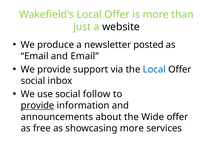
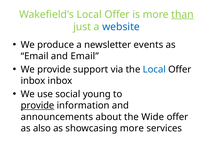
than underline: none -> present
website colour: black -> blue
posted: posted -> events
social at (33, 81): social -> inbox
follow: follow -> young
free: free -> also
